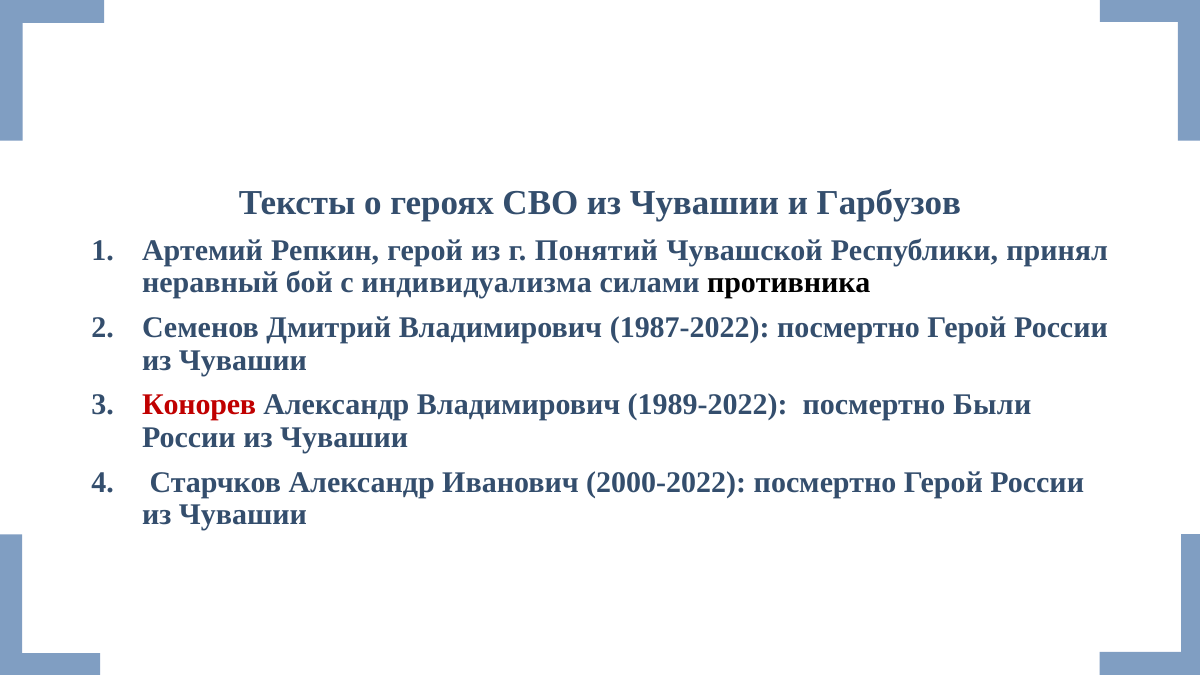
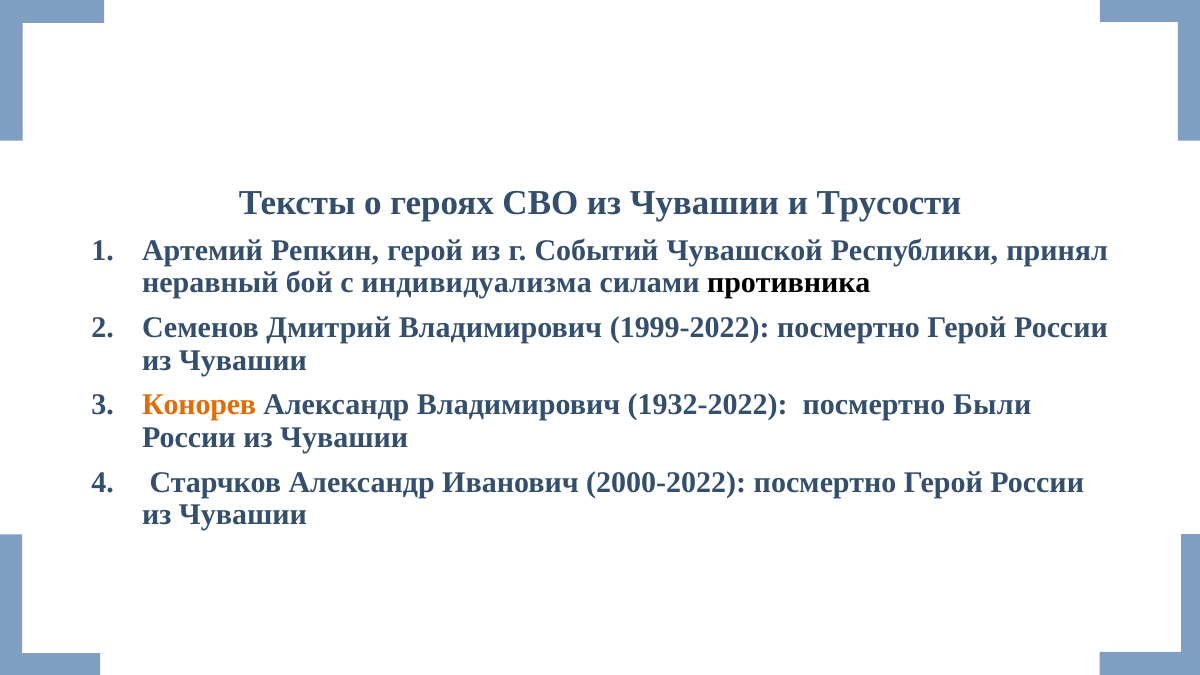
Гарбузов: Гарбузов -> Трусости
Понятий: Понятий -> Событий
1987-2022: 1987-2022 -> 1999-2022
Конорев colour: red -> orange
1989-2022: 1989-2022 -> 1932-2022
